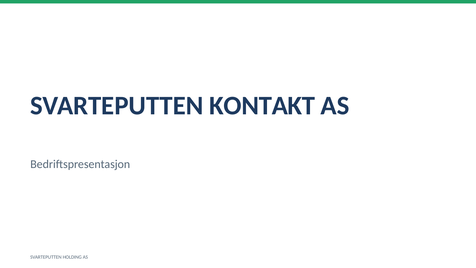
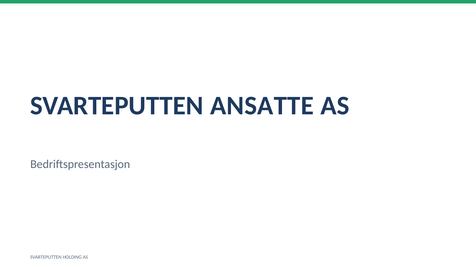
KONTAKT: KONTAKT -> ANSATTE
